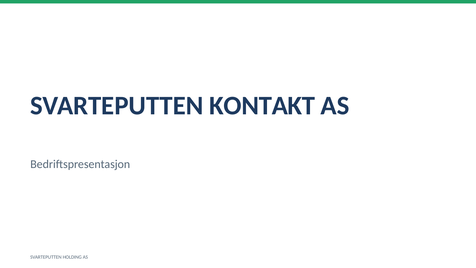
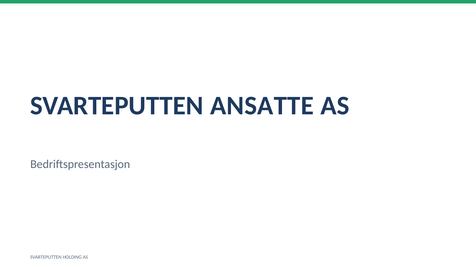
KONTAKT: KONTAKT -> ANSATTE
